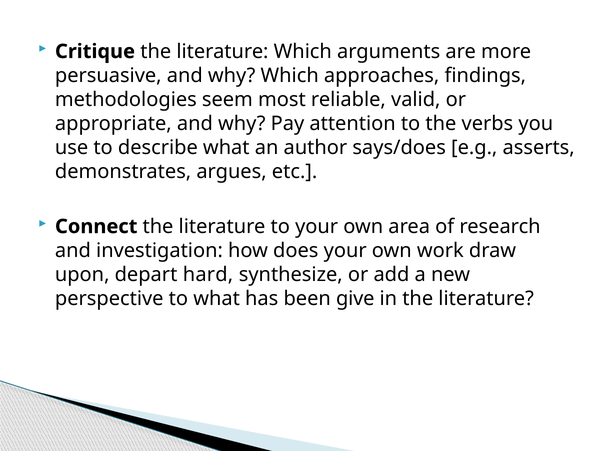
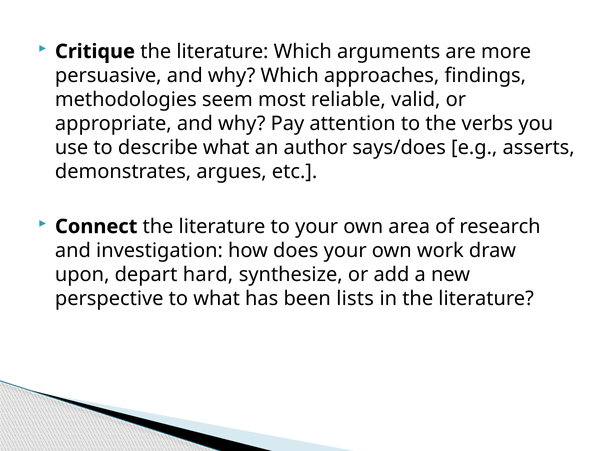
give: give -> lists
